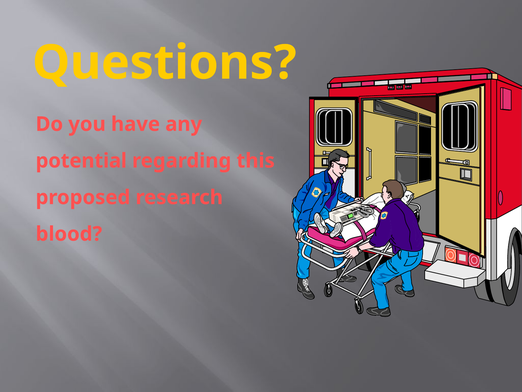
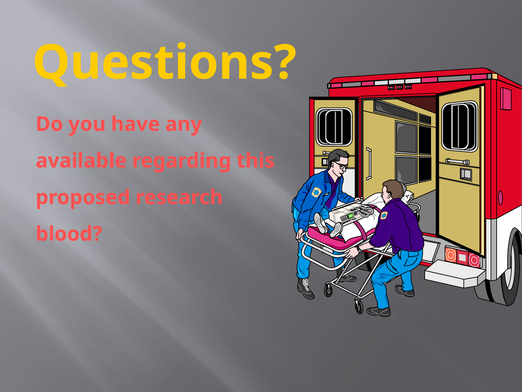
potential: potential -> available
